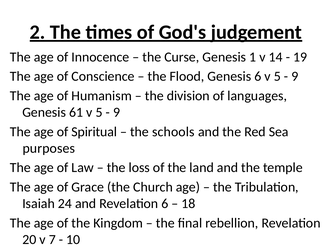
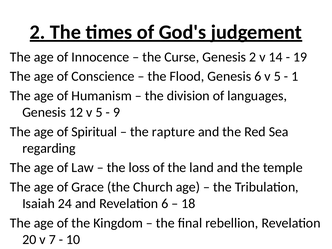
Genesis 1: 1 -> 2
9 at (295, 76): 9 -> 1
61: 61 -> 12
schools: schools -> rapture
purposes: purposes -> regarding
